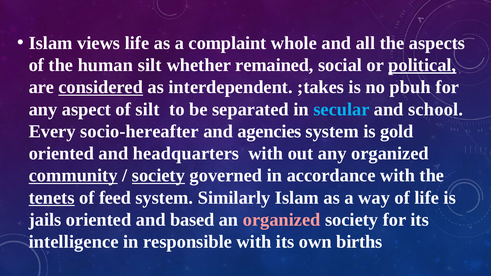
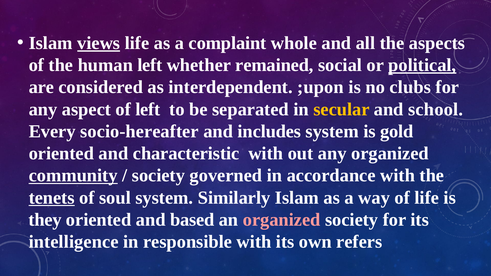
views underline: none -> present
human silt: silt -> left
considered underline: present -> none
;takes: ;takes -> ;upon
pbuh: pbuh -> clubs
of silt: silt -> left
secular colour: light blue -> yellow
agencies: agencies -> includes
headquarters: headquarters -> characteristic
society at (158, 176) underline: present -> none
feed: feed -> soul
jails: jails -> they
births: births -> refers
